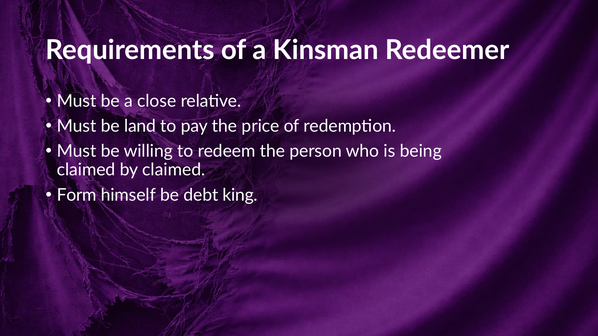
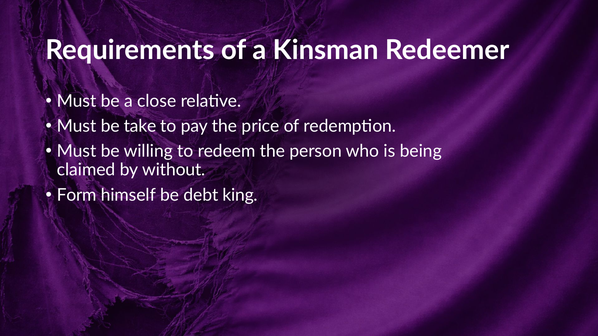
land: land -> take
by claimed: claimed -> without
